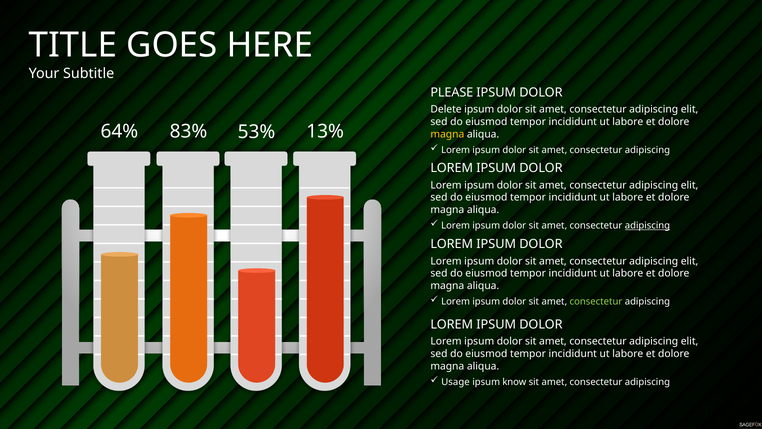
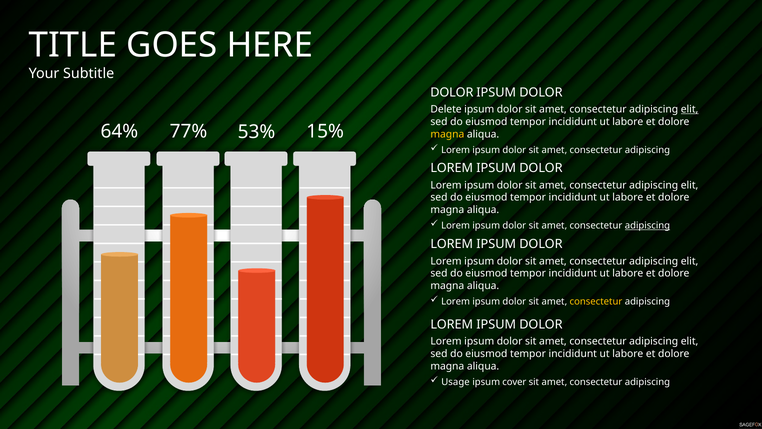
PLEASE at (452, 92): PLEASE -> DOLOR
elit at (690, 109) underline: none -> present
83%: 83% -> 77%
13%: 13% -> 15%
consectetur at (596, 301) colour: light green -> yellow
know: know -> cover
